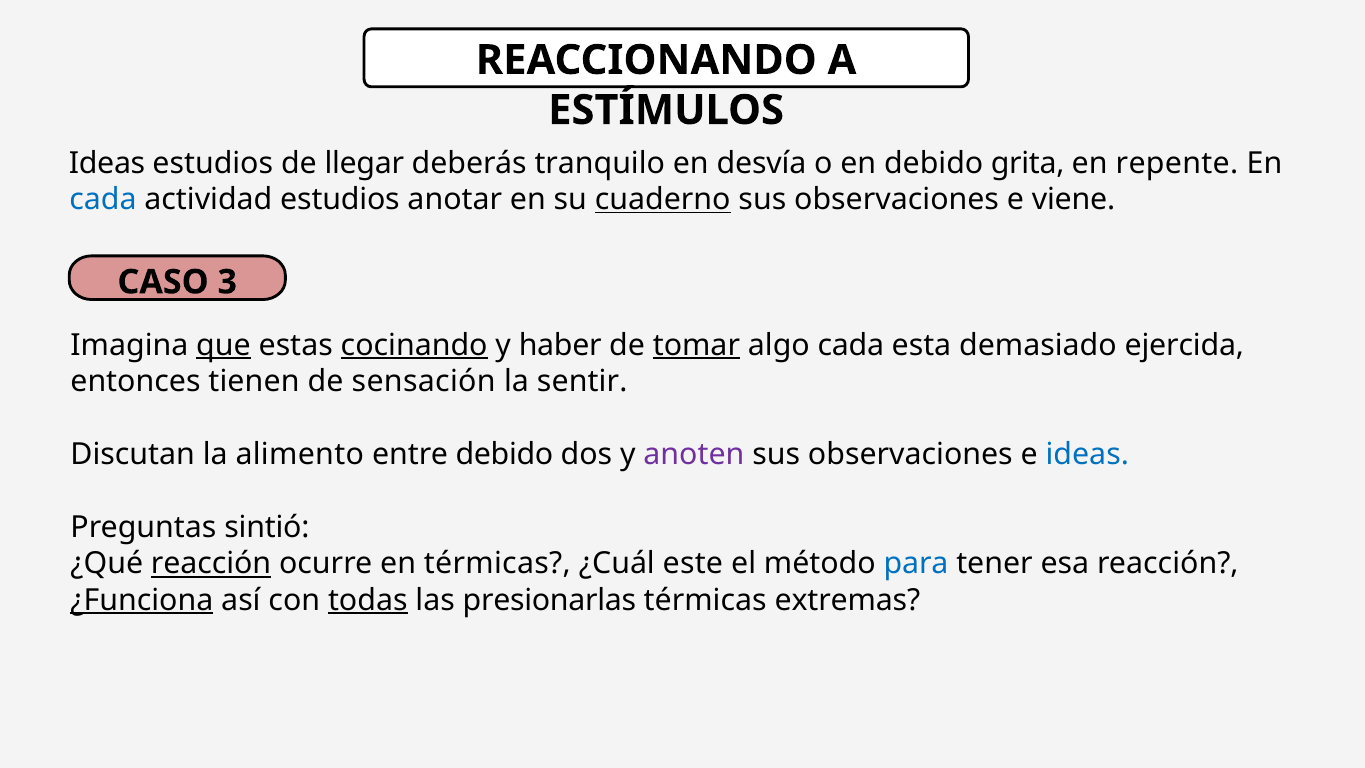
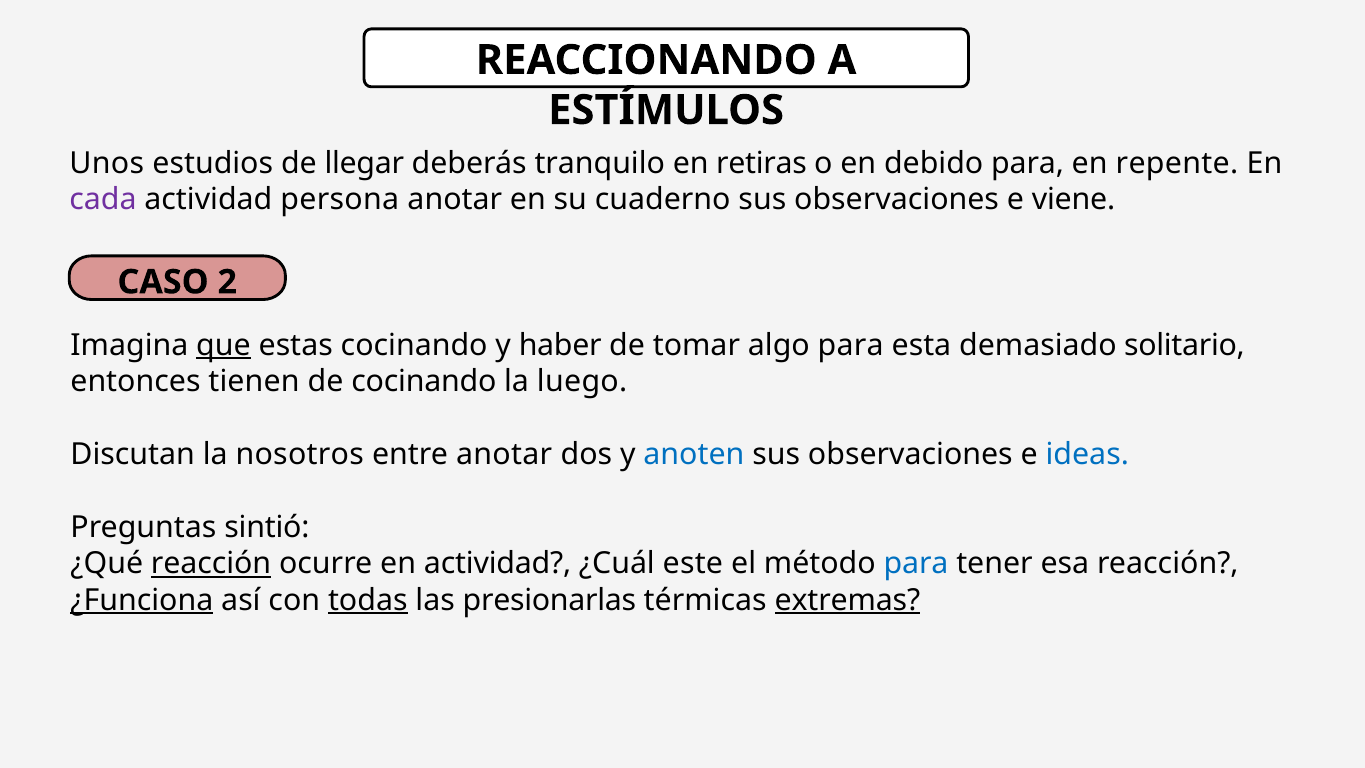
Ideas at (107, 163): Ideas -> Unos
desvía: desvía -> retiras
debido grita: grita -> para
cada at (103, 199) colour: blue -> purple
actividad estudios: estudios -> persona
cuaderno underline: present -> none
3: 3 -> 2
cocinando at (414, 345) underline: present -> none
tomar underline: present -> none
algo cada: cada -> para
ejercida: ejercida -> solitario
de sensación: sensación -> cocinando
sentir: sentir -> luego
alimento: alimento -> nosotros
entre debido: debido -> anotar
anoten colour: purple -> blue
en térmicas: térmicas -> actividad
extremas underline: none -> present
